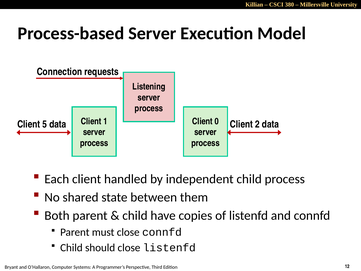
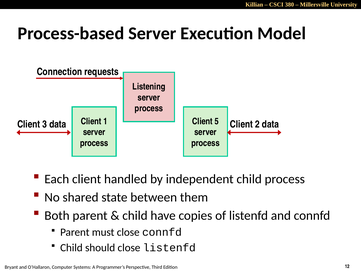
0: 0 -> 5
5: 5 -> 3
